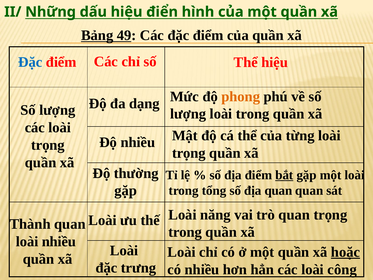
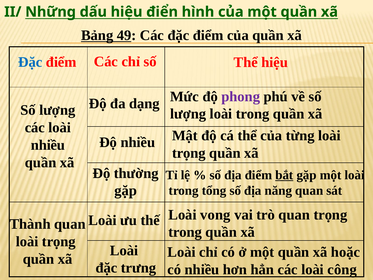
phong colour: orange -> purple
trọng at (48, 145): trọng -> nhiều
địa quan: quan -> năng
năng: năng -> vong
nhiều at (59, 241): nhiều -> trọng
hoặc underline: present -> none
